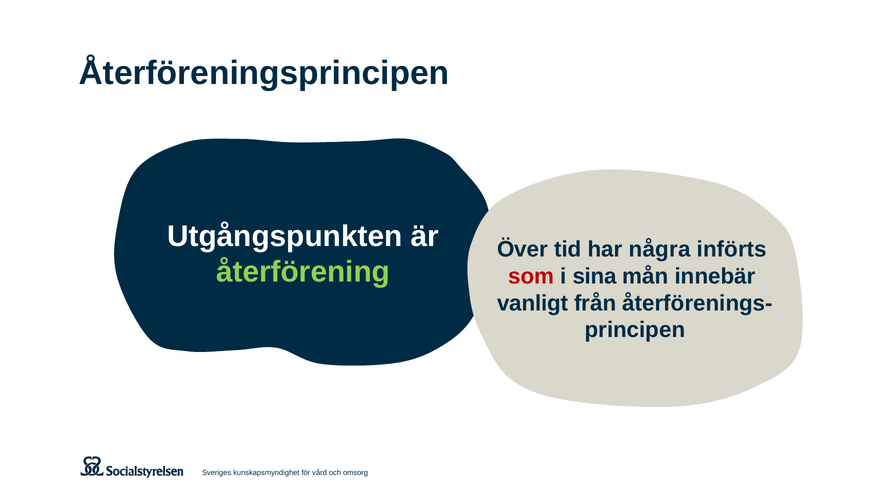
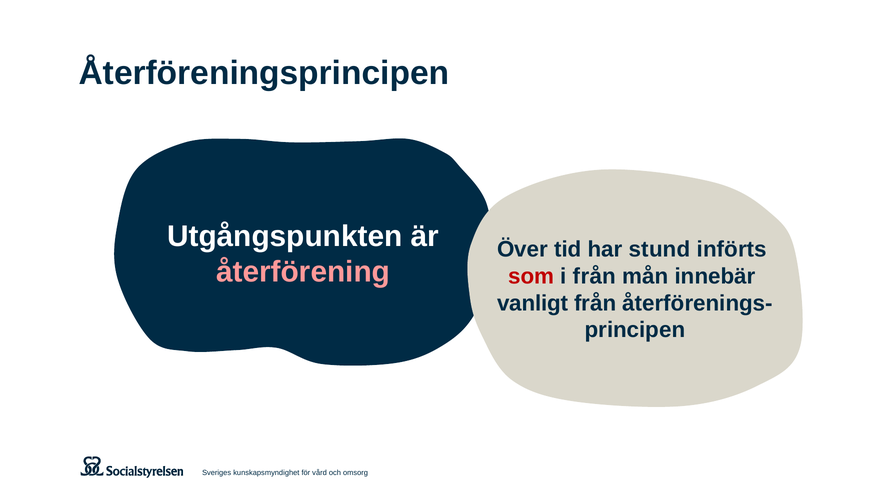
några: några -> stund
återförening colour: light green -> pink
i sina: sina -> från
